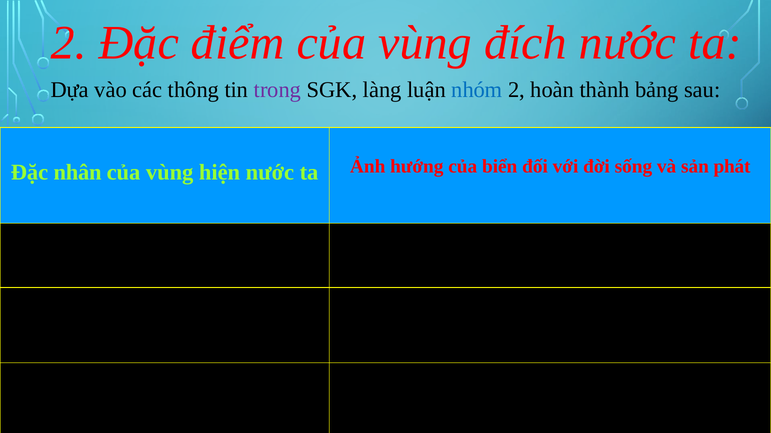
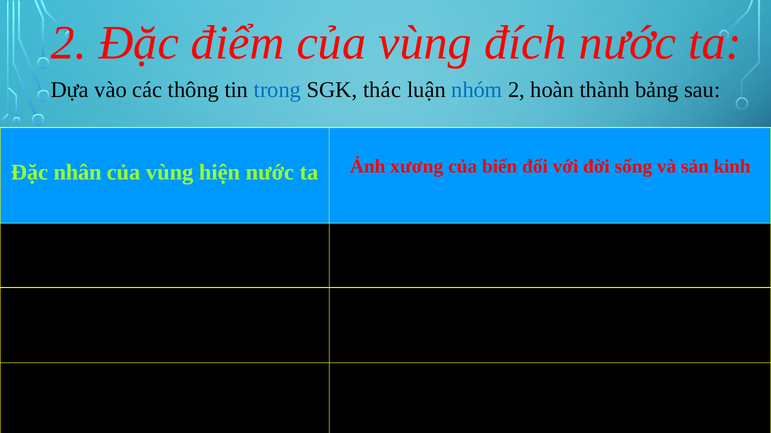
trong colour: purple -> blue
làng: làng -> thác
hướng: hướng -> xương
phát: phát -> kinh
